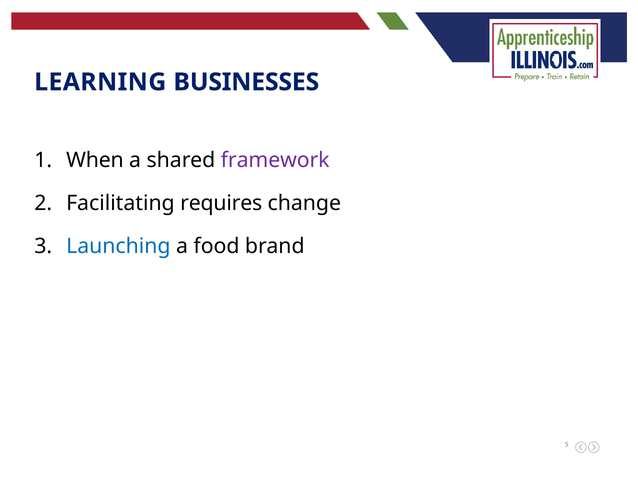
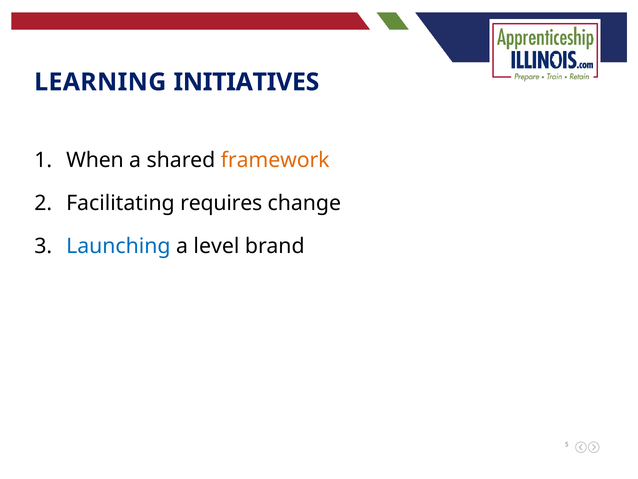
BUSINESSES: BUSINESSES -> INITIATIVES
framework colour: purple -> orange
food: food -> level
